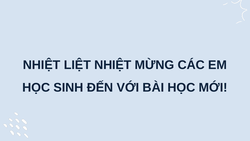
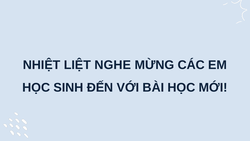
LIỆT NHIỆT: NHIỆT -> NGHE
